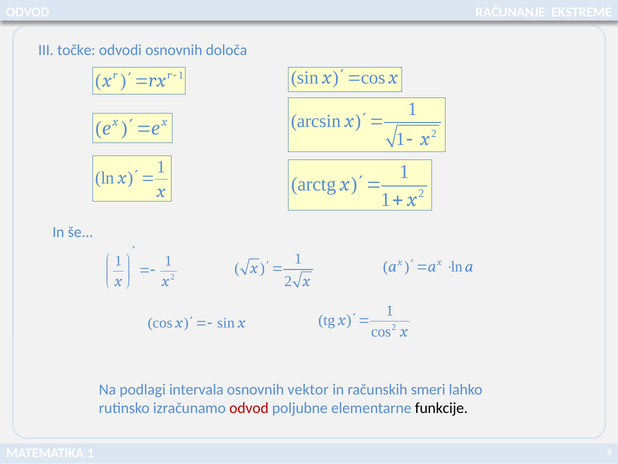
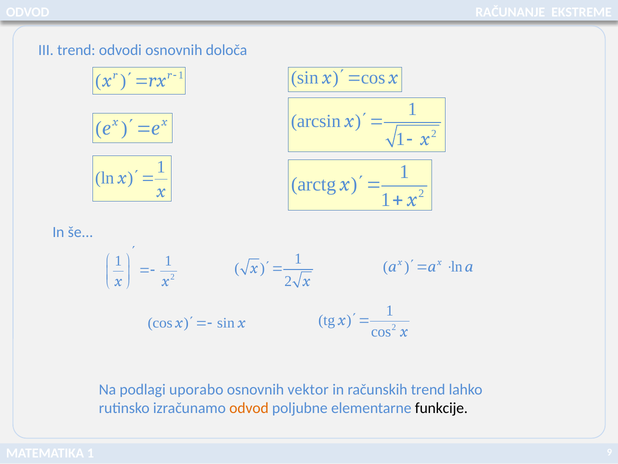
III točke: točke -> trend
intervala: intervala -> uporabo
računskih smeri: smeri -> trend
odvod at (249, 408) colour: red -> orange
